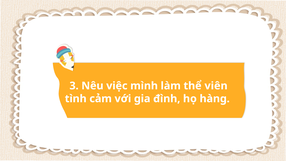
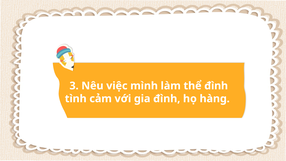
thể viên: viên -> đình
